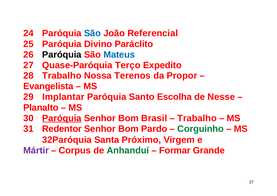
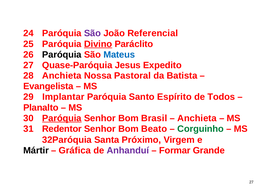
São at (92, 33) colour: blue -> purple
Divino underline: none -> present
Terço: Terço -> Jesus
Trabalho at (62, 76): Trabalho -> Anchieta
Terenos: Terenos -> Pastoral
Propor: Propor -> Batista
Escolha: Escolha -> Espírito
Nesse: Nesse -> Todos
Trabalho at (197, 118): Trabalho -> Anchieta
Pardo: Pardo -> Beato
Mártir colour: purple -> black
Corpus: Corpus -> Gráfica
Anhanduí colour: green -> purple
